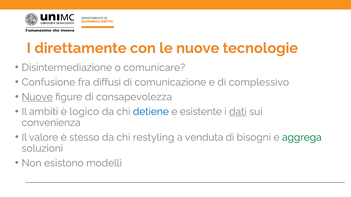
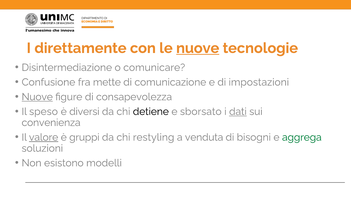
nuove at (198, 48) underline: none -> present
diffusi: diffusi -> mette
complessivo: complessivo -> impostazioni
ambiti: ambiti -> speso
logico: logico -> diversi
detiene colour: blue -> black
esistente: esistente -> sborsato
valore underline: none -> present
stesso: stesso -> gruppi
